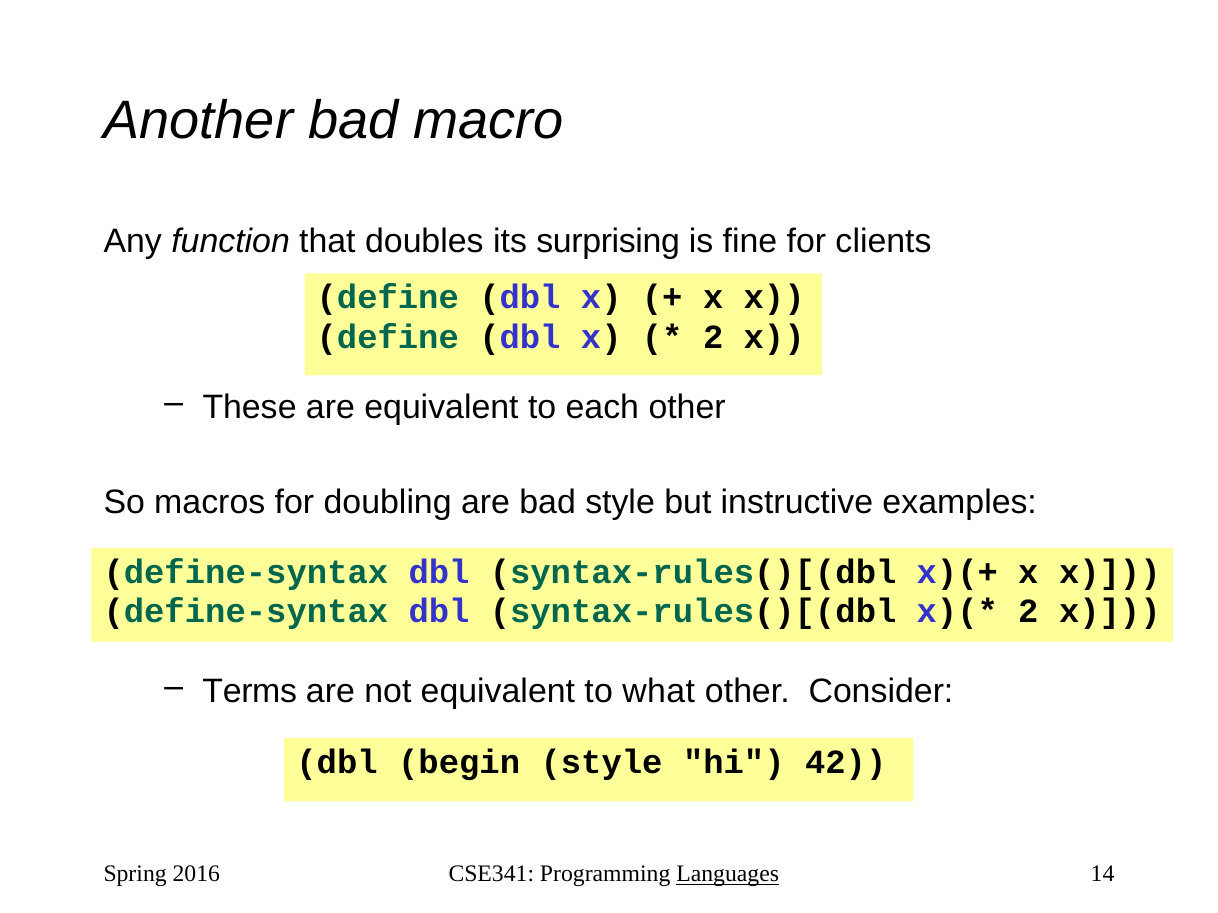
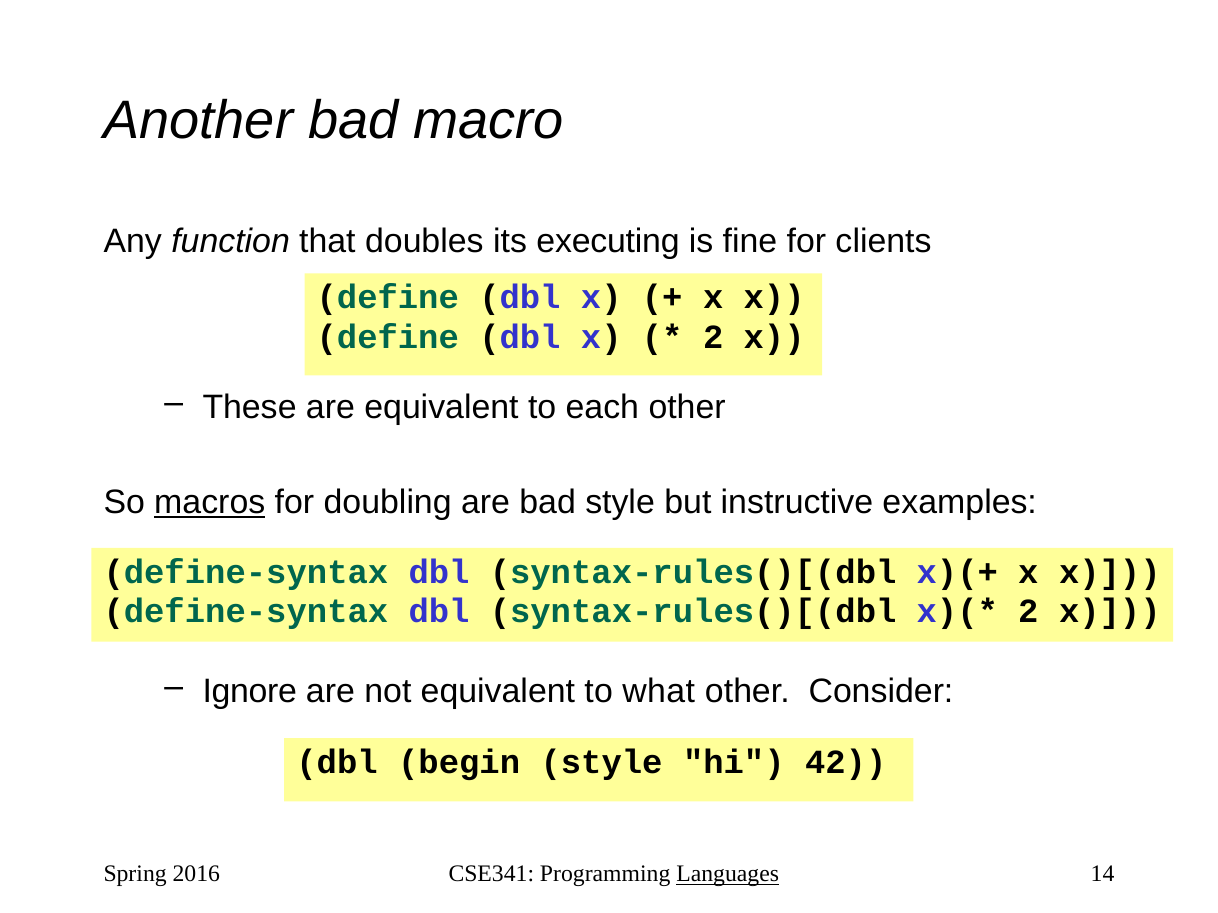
surprising: surprising -> executing
macros underline: none -> present
Terms: Terms -> Ignore
